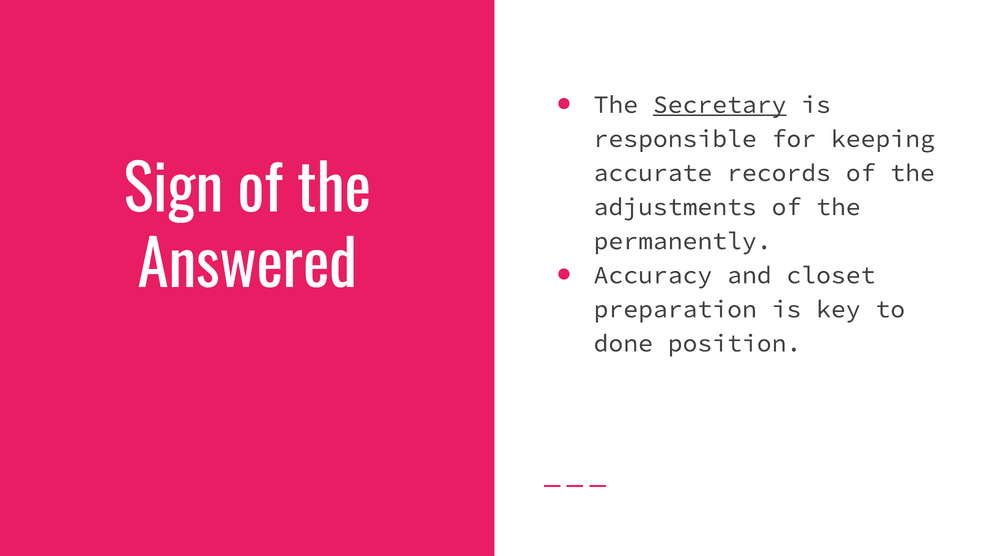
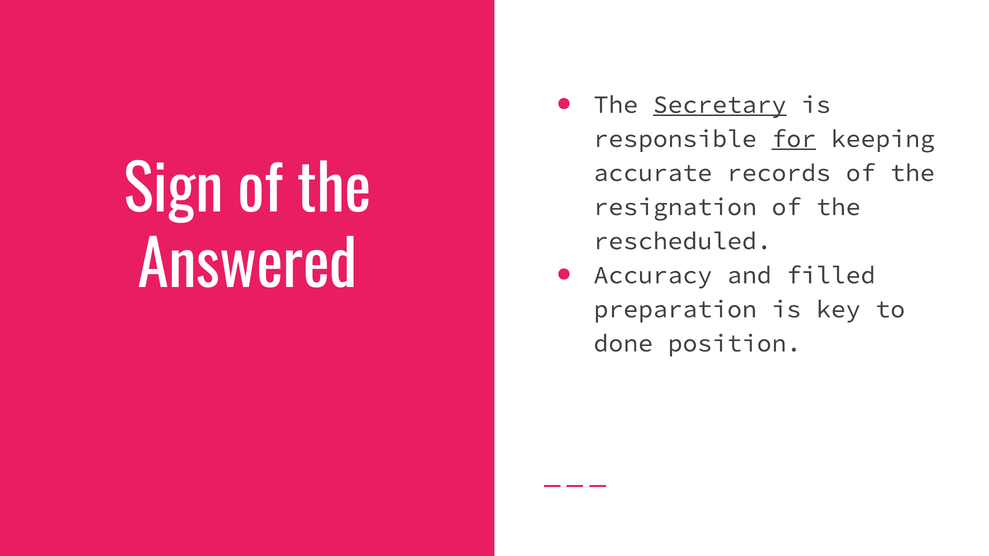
for underline: none -> present
adjustments: adjustments -> resignation
permanently: permanently -> rescheduled
closet: closet -> filled
